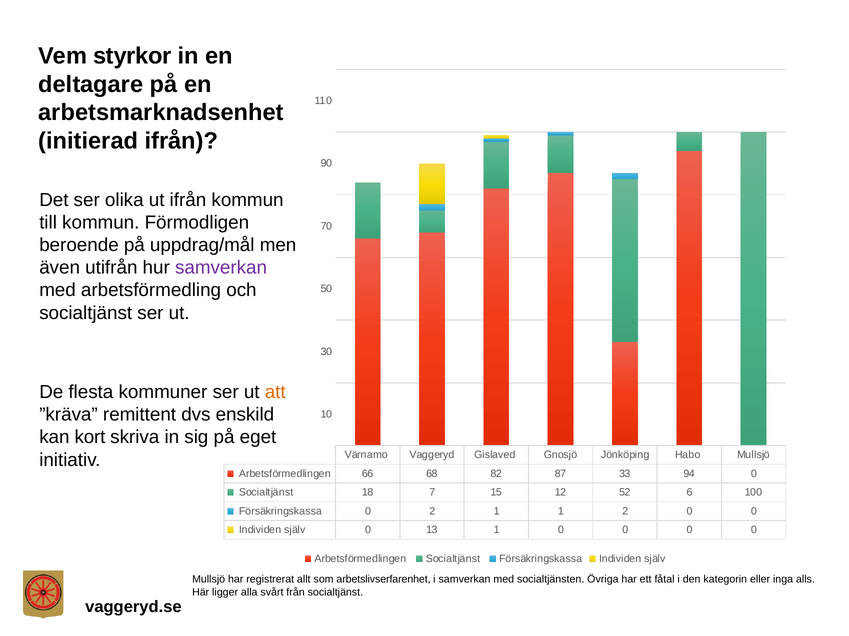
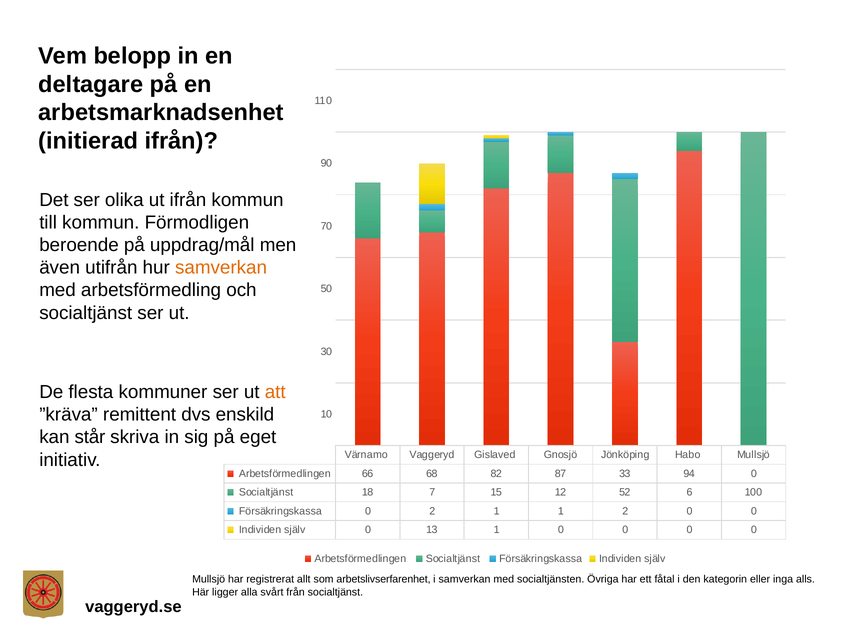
styrkor: styrkor -> belopp
samverkan at (221, 268) colour: purple -> orange
kort: kort -> står
